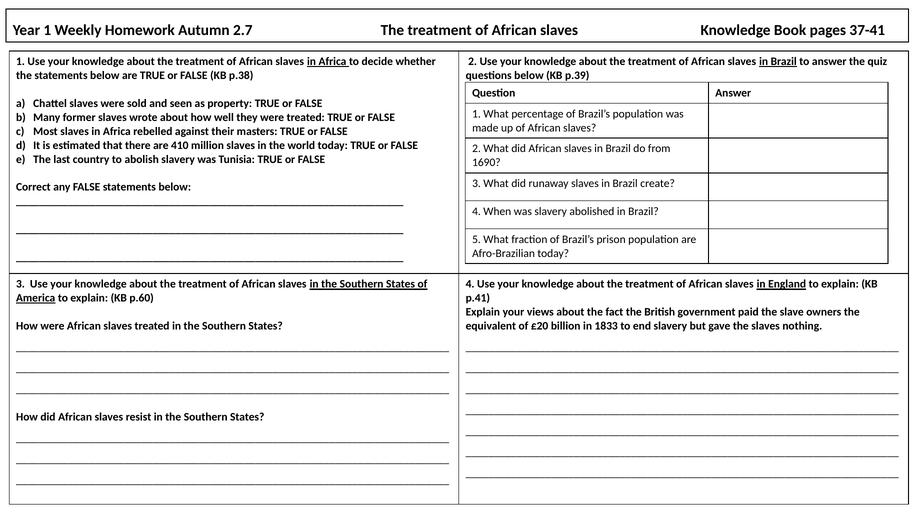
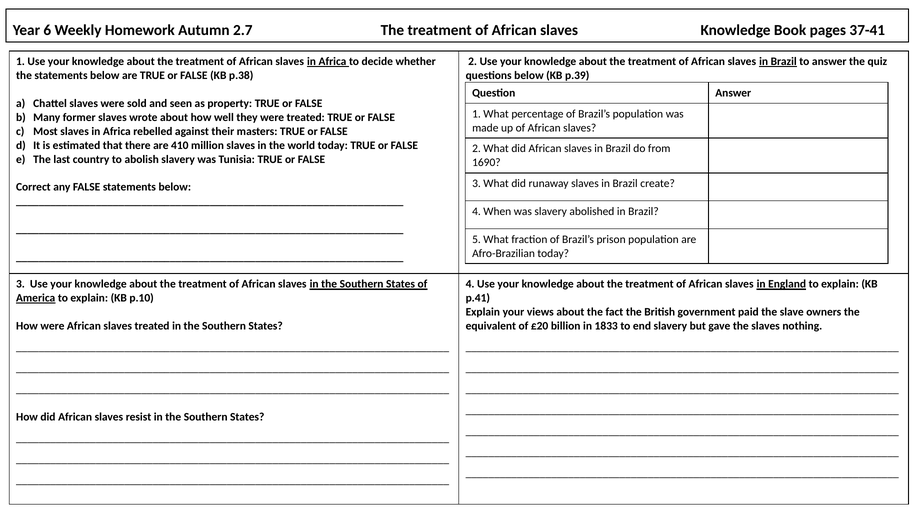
Year 1: 1 -> 6
p.60: p.60 -> p.10
